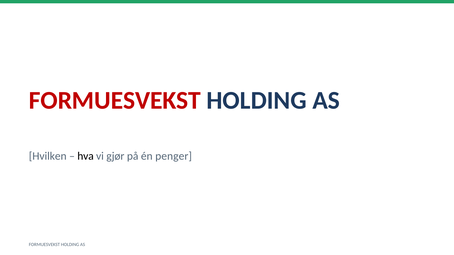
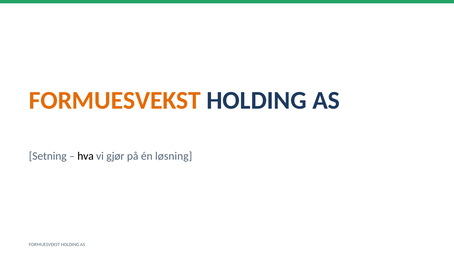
FORMUESVEKST at (115, 101) colour: red -> orange
Hvilken: Hvilken -> Setning
penger: penger -> løsning
